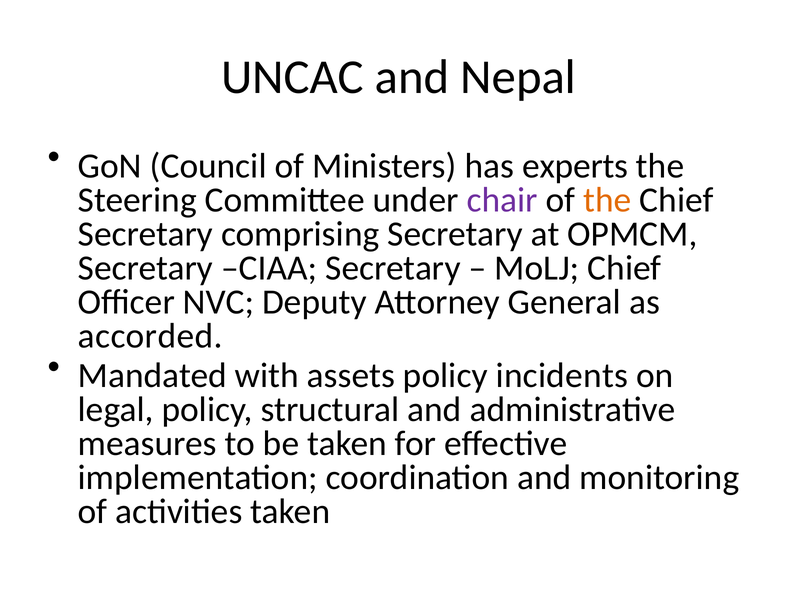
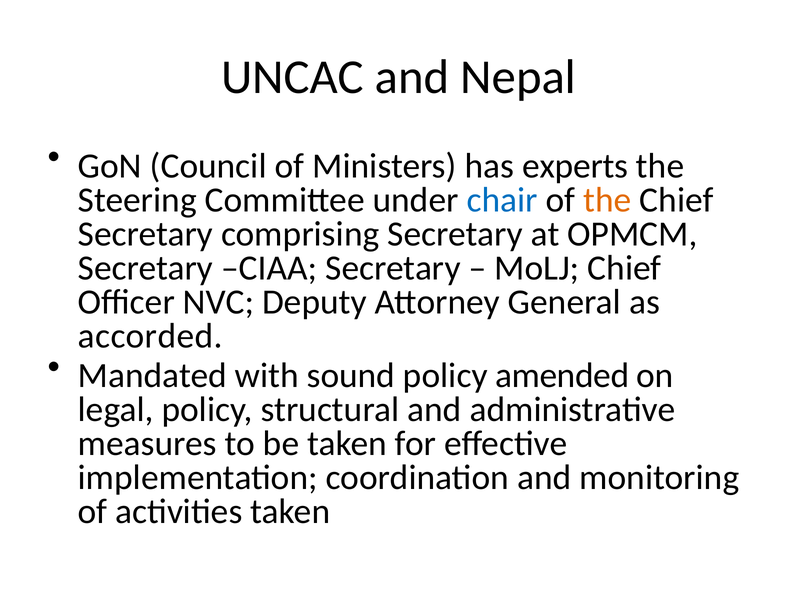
chair colour: purple -> blue
assets: assets -> sound
incidents: incidents -> amended
